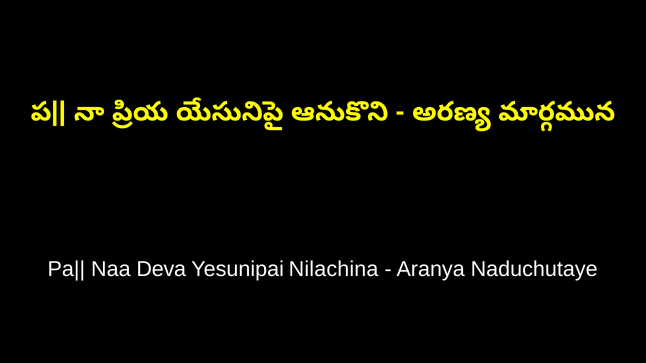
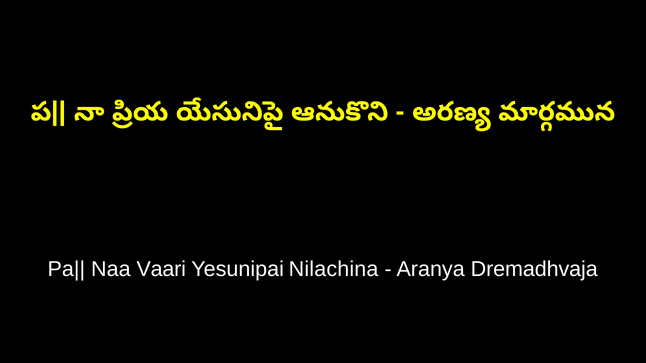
Deva: Deva -> Vaari
Naduchutaye: Naduchutaye -> Dremadhvaja
